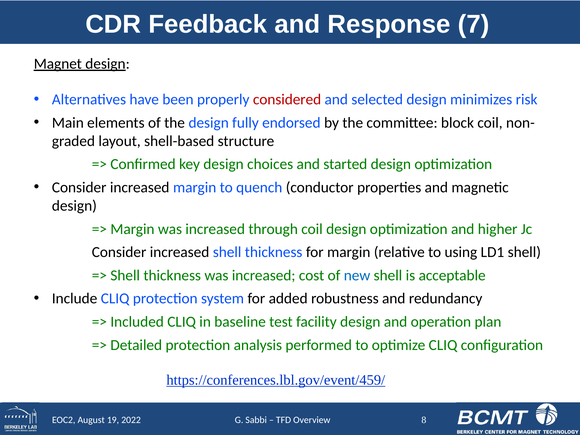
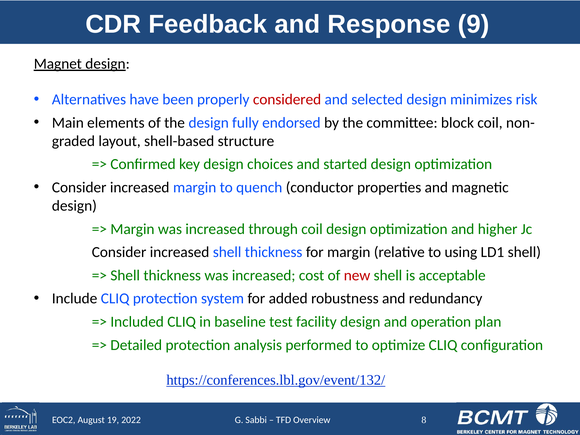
7: 7 -> 9
new colour: blue -> red
https://conferences.lbl.gov/event/459/: https://conferences.lbl.gov/event/459/ -> https://conferences.lbl.gov/event/132/
